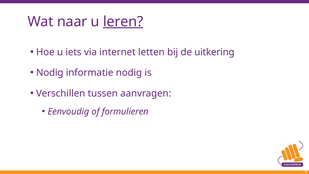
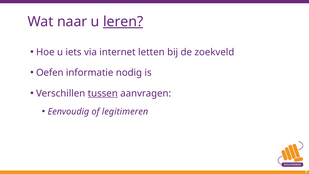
uitkering: uitkering -> zoekveld
Nodig at (50, 73): Nodig -> Oefen
tussen underline: none -> present
formulieren: formulieren -> legitimeren
